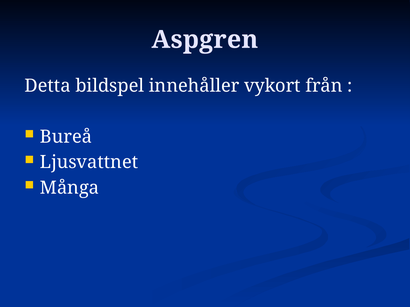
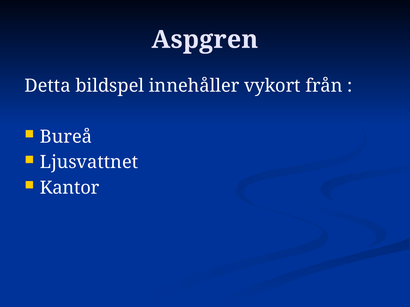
Många: Många -> Kantor
